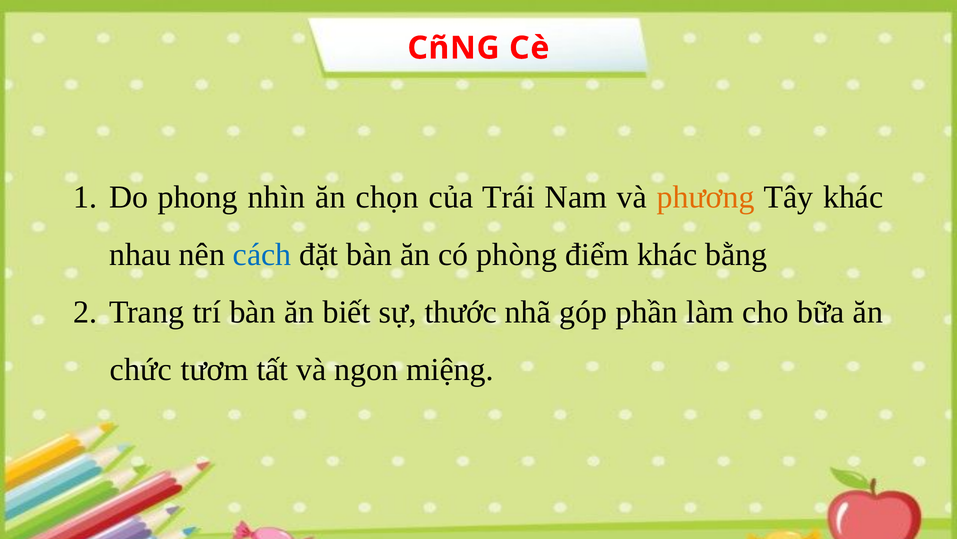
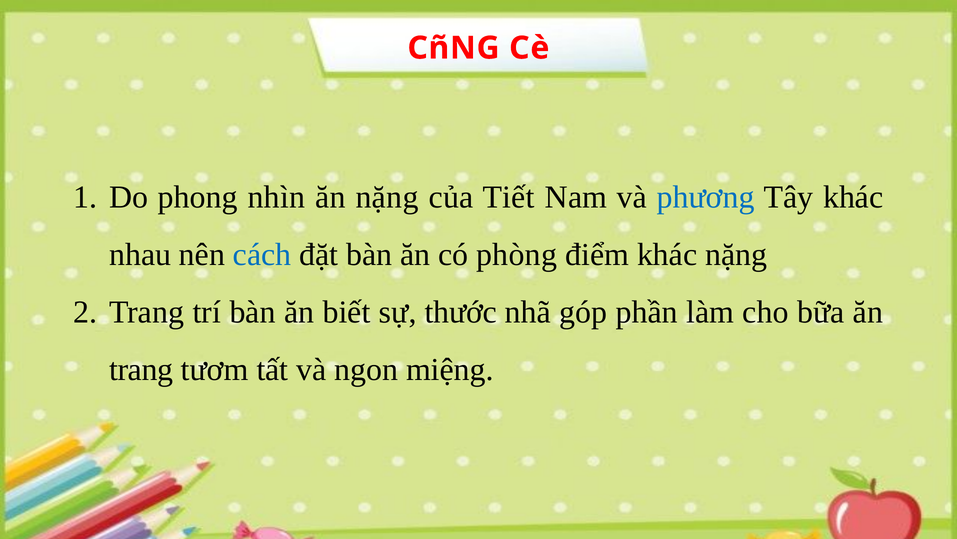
ăn chọn: chọn -> nặng
Trái: Trái -> Tiết
phương colour: orange -> blue
khác bằng: bằng -> nặng
chức at (141, 369): chức -> trang
